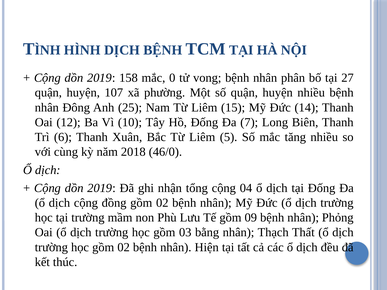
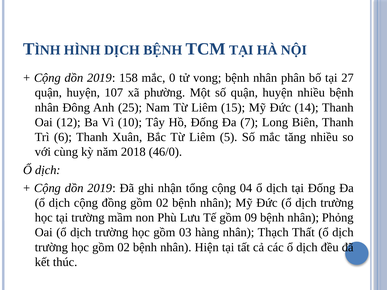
bằng: bằng -> hàng
